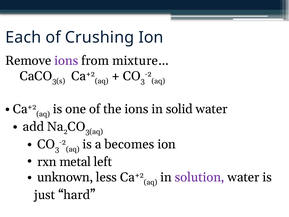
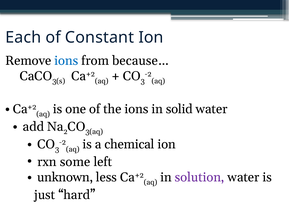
Crushing: Crushing -> Constant
ions at (66, 61) colour: purple -> blue
mixture…: mixture… -> because…
becomes: becomes -> chemical
metal: metal -> some
